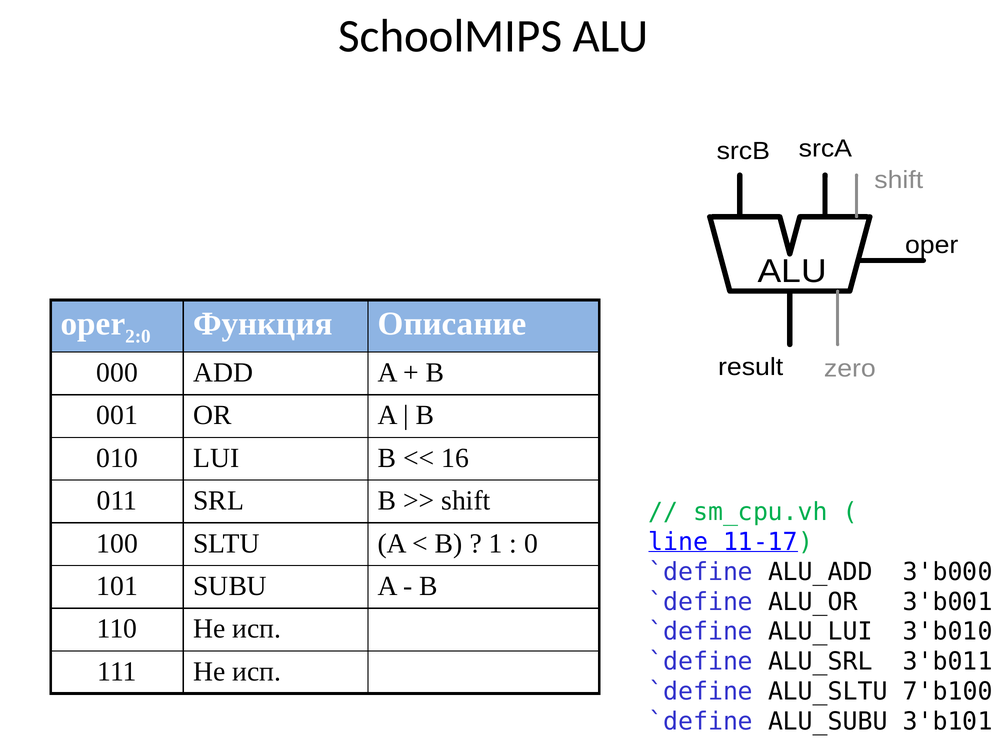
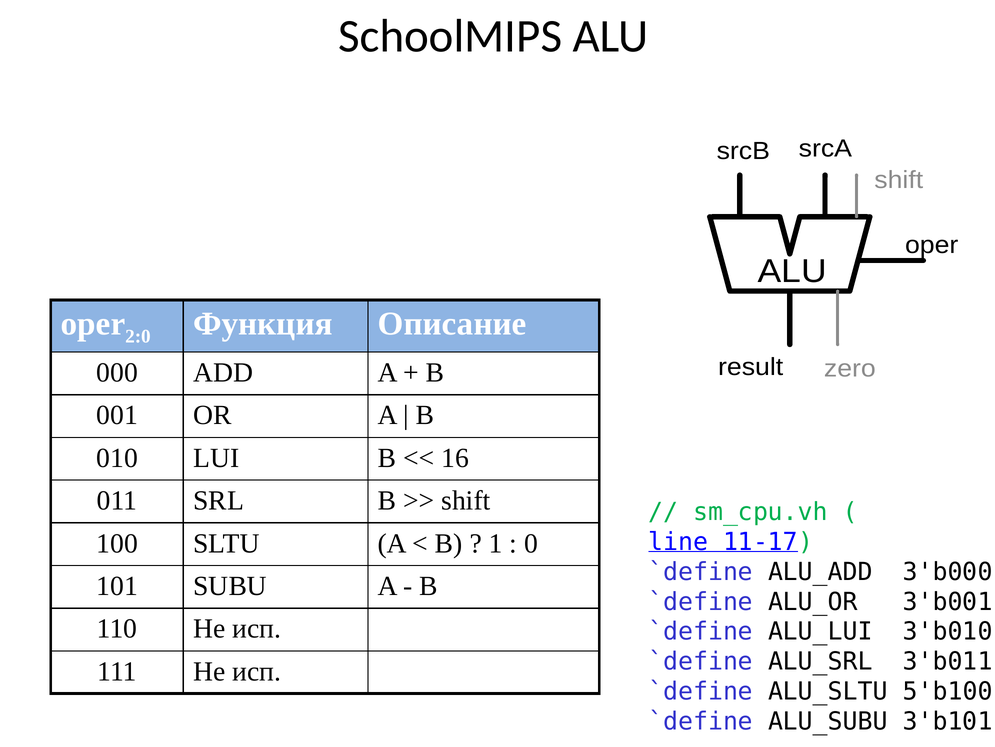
7'b100: 7'b100 -> 5'b100
